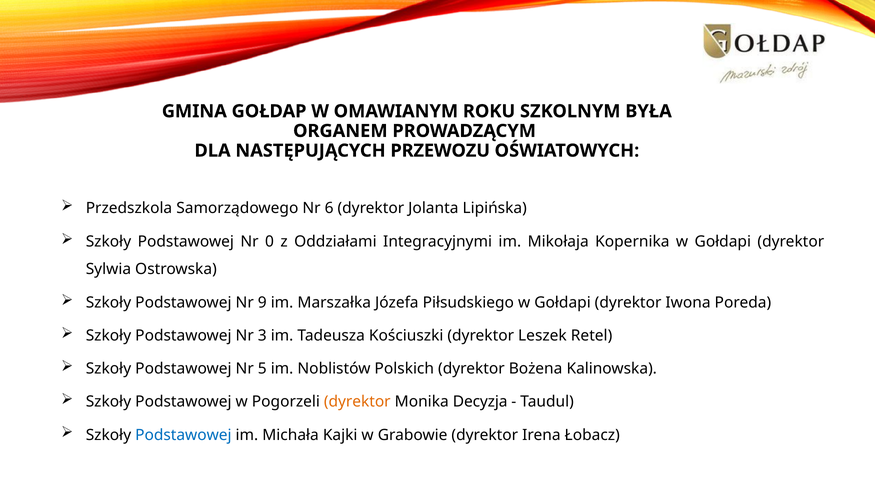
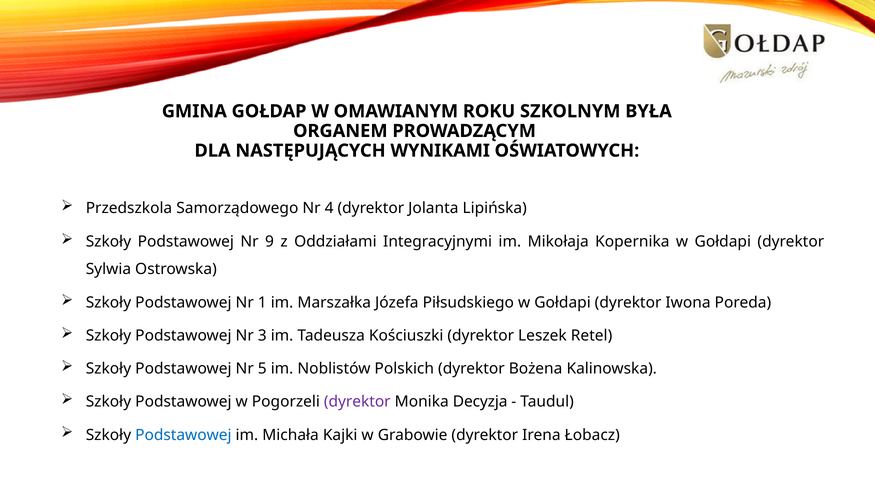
PRZEWOZU: PRZEWOZU -> WYNIKAMI
6: 6 -> 4
0: 0 -> 9
9: 9 -> 1
dyrektor at (357, 402) colour: orange -> purple
